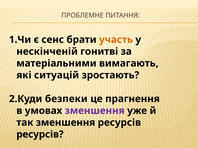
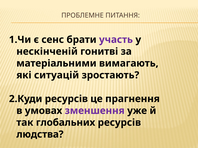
участь colour: orange -> purple
безпеки at (66, 99): безпеки -> ресурсів
так зменшення: зменшення -> глобальних
ресурсів at (40, 135): ресурсів -> людства
